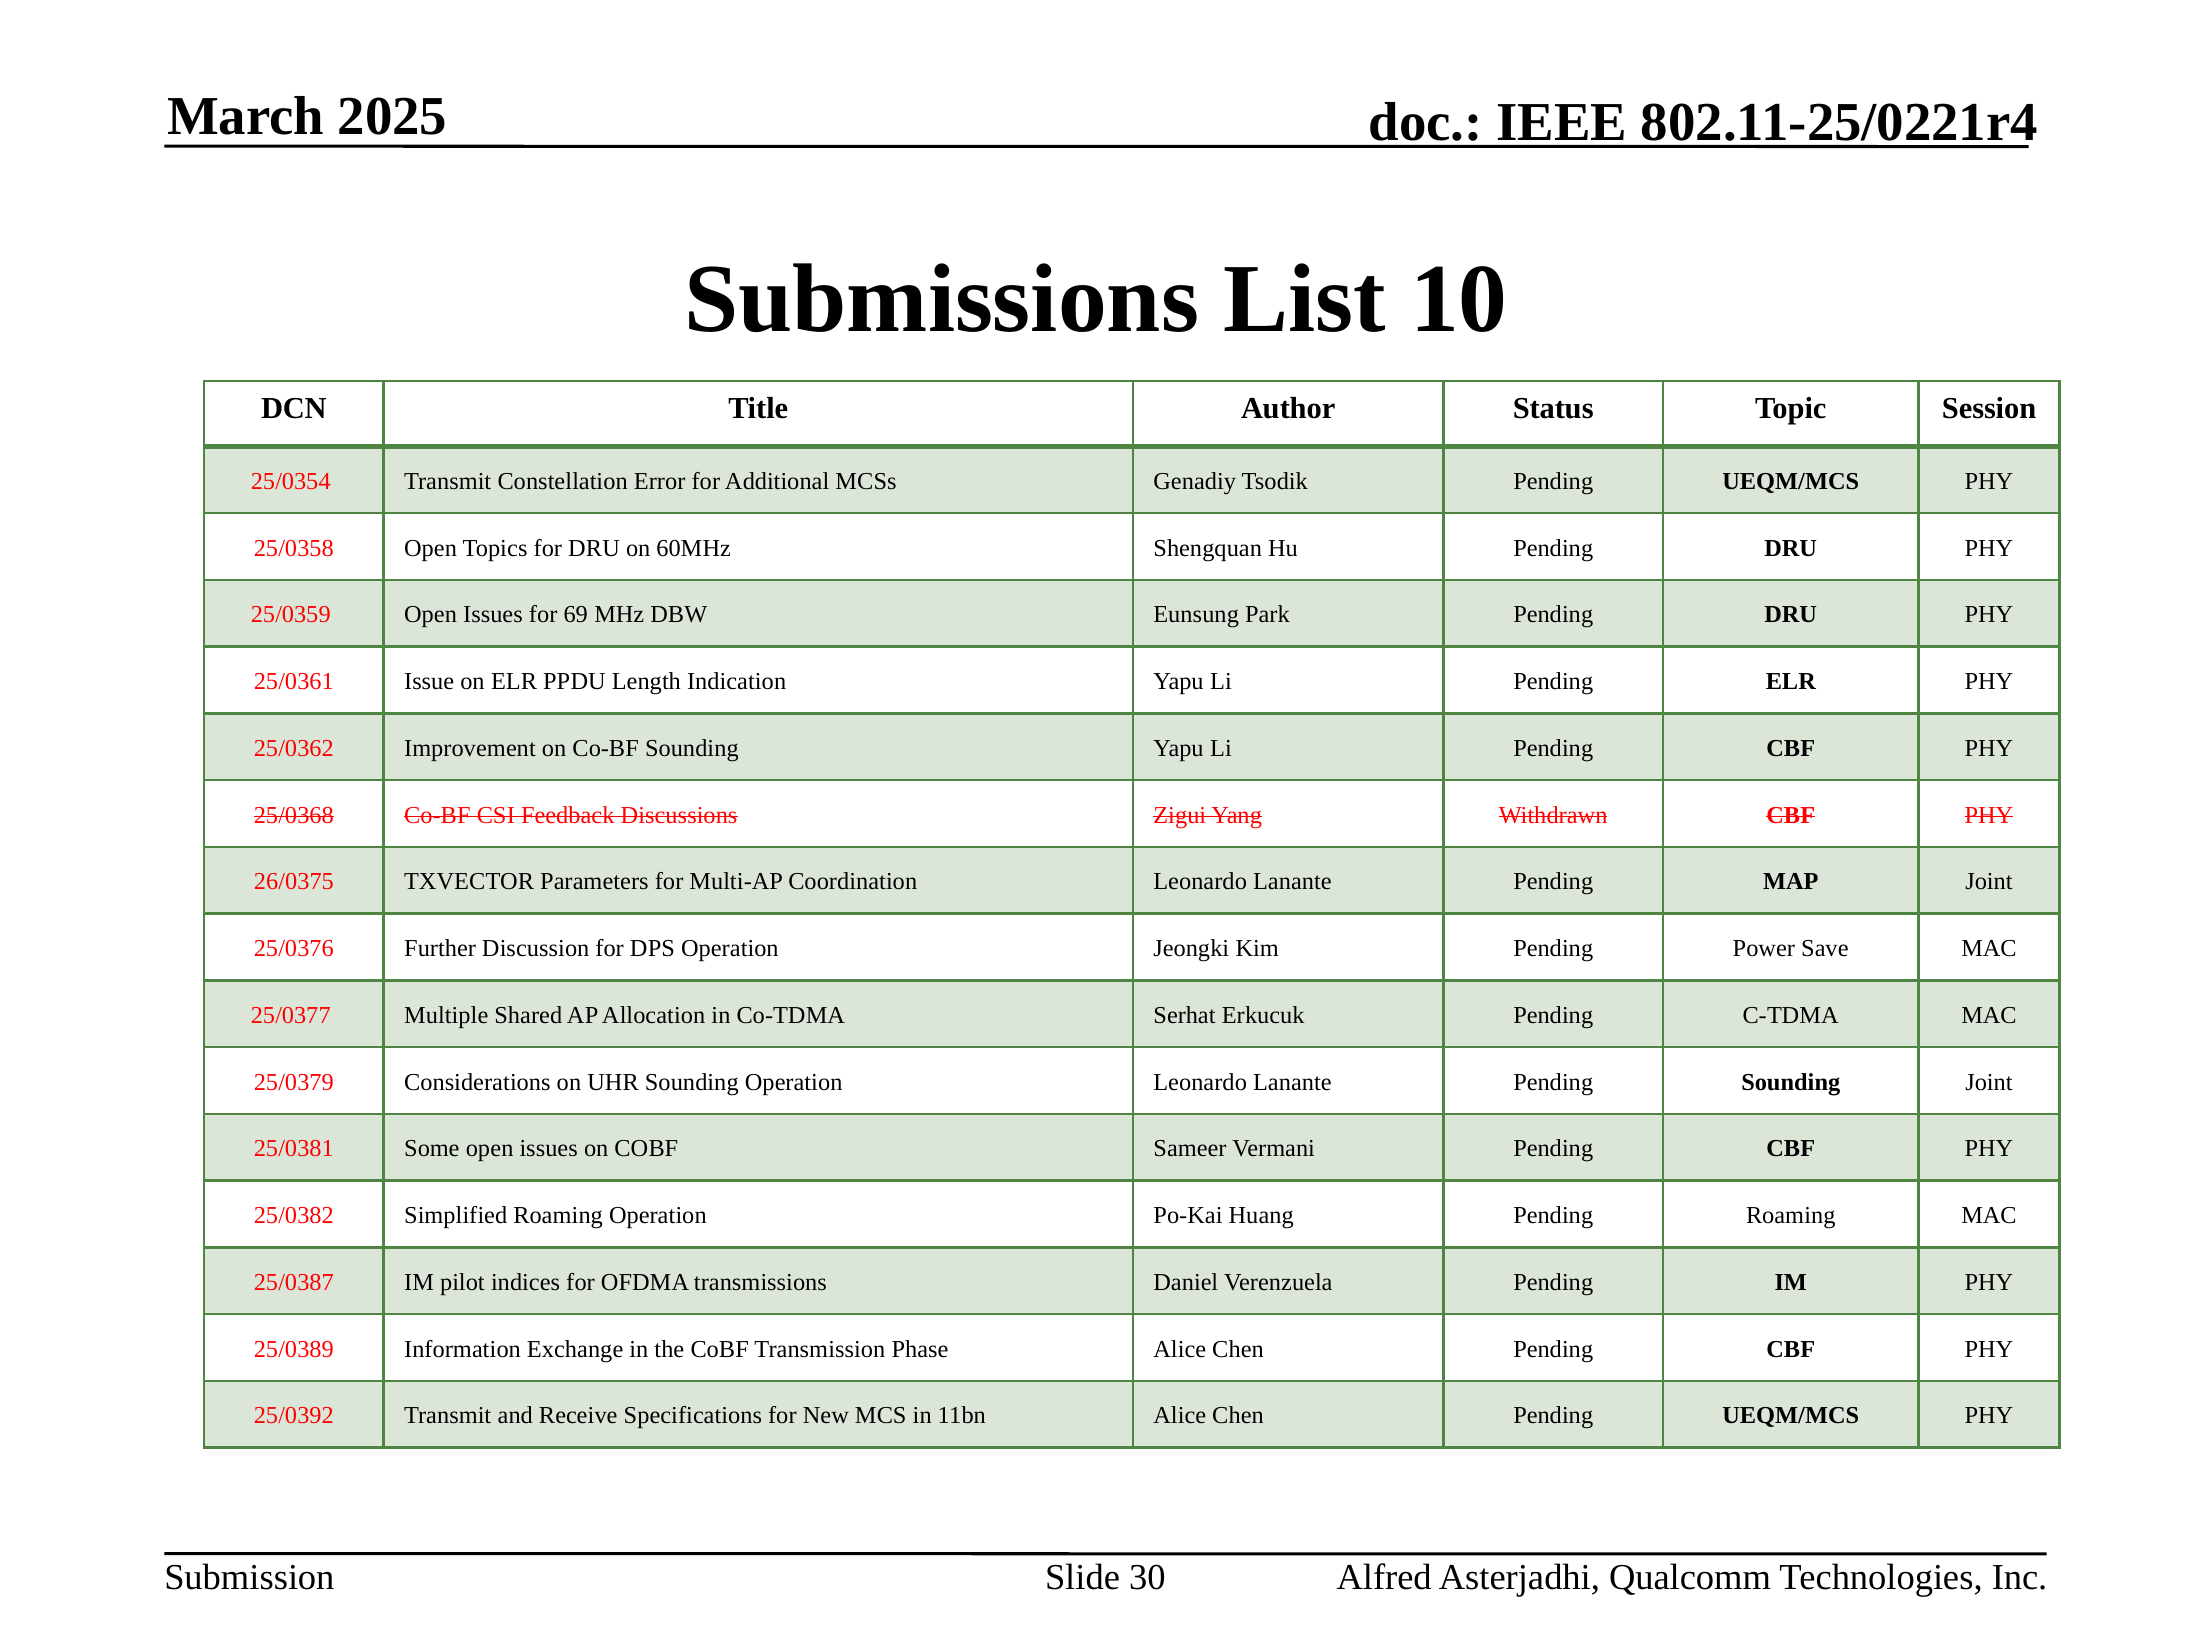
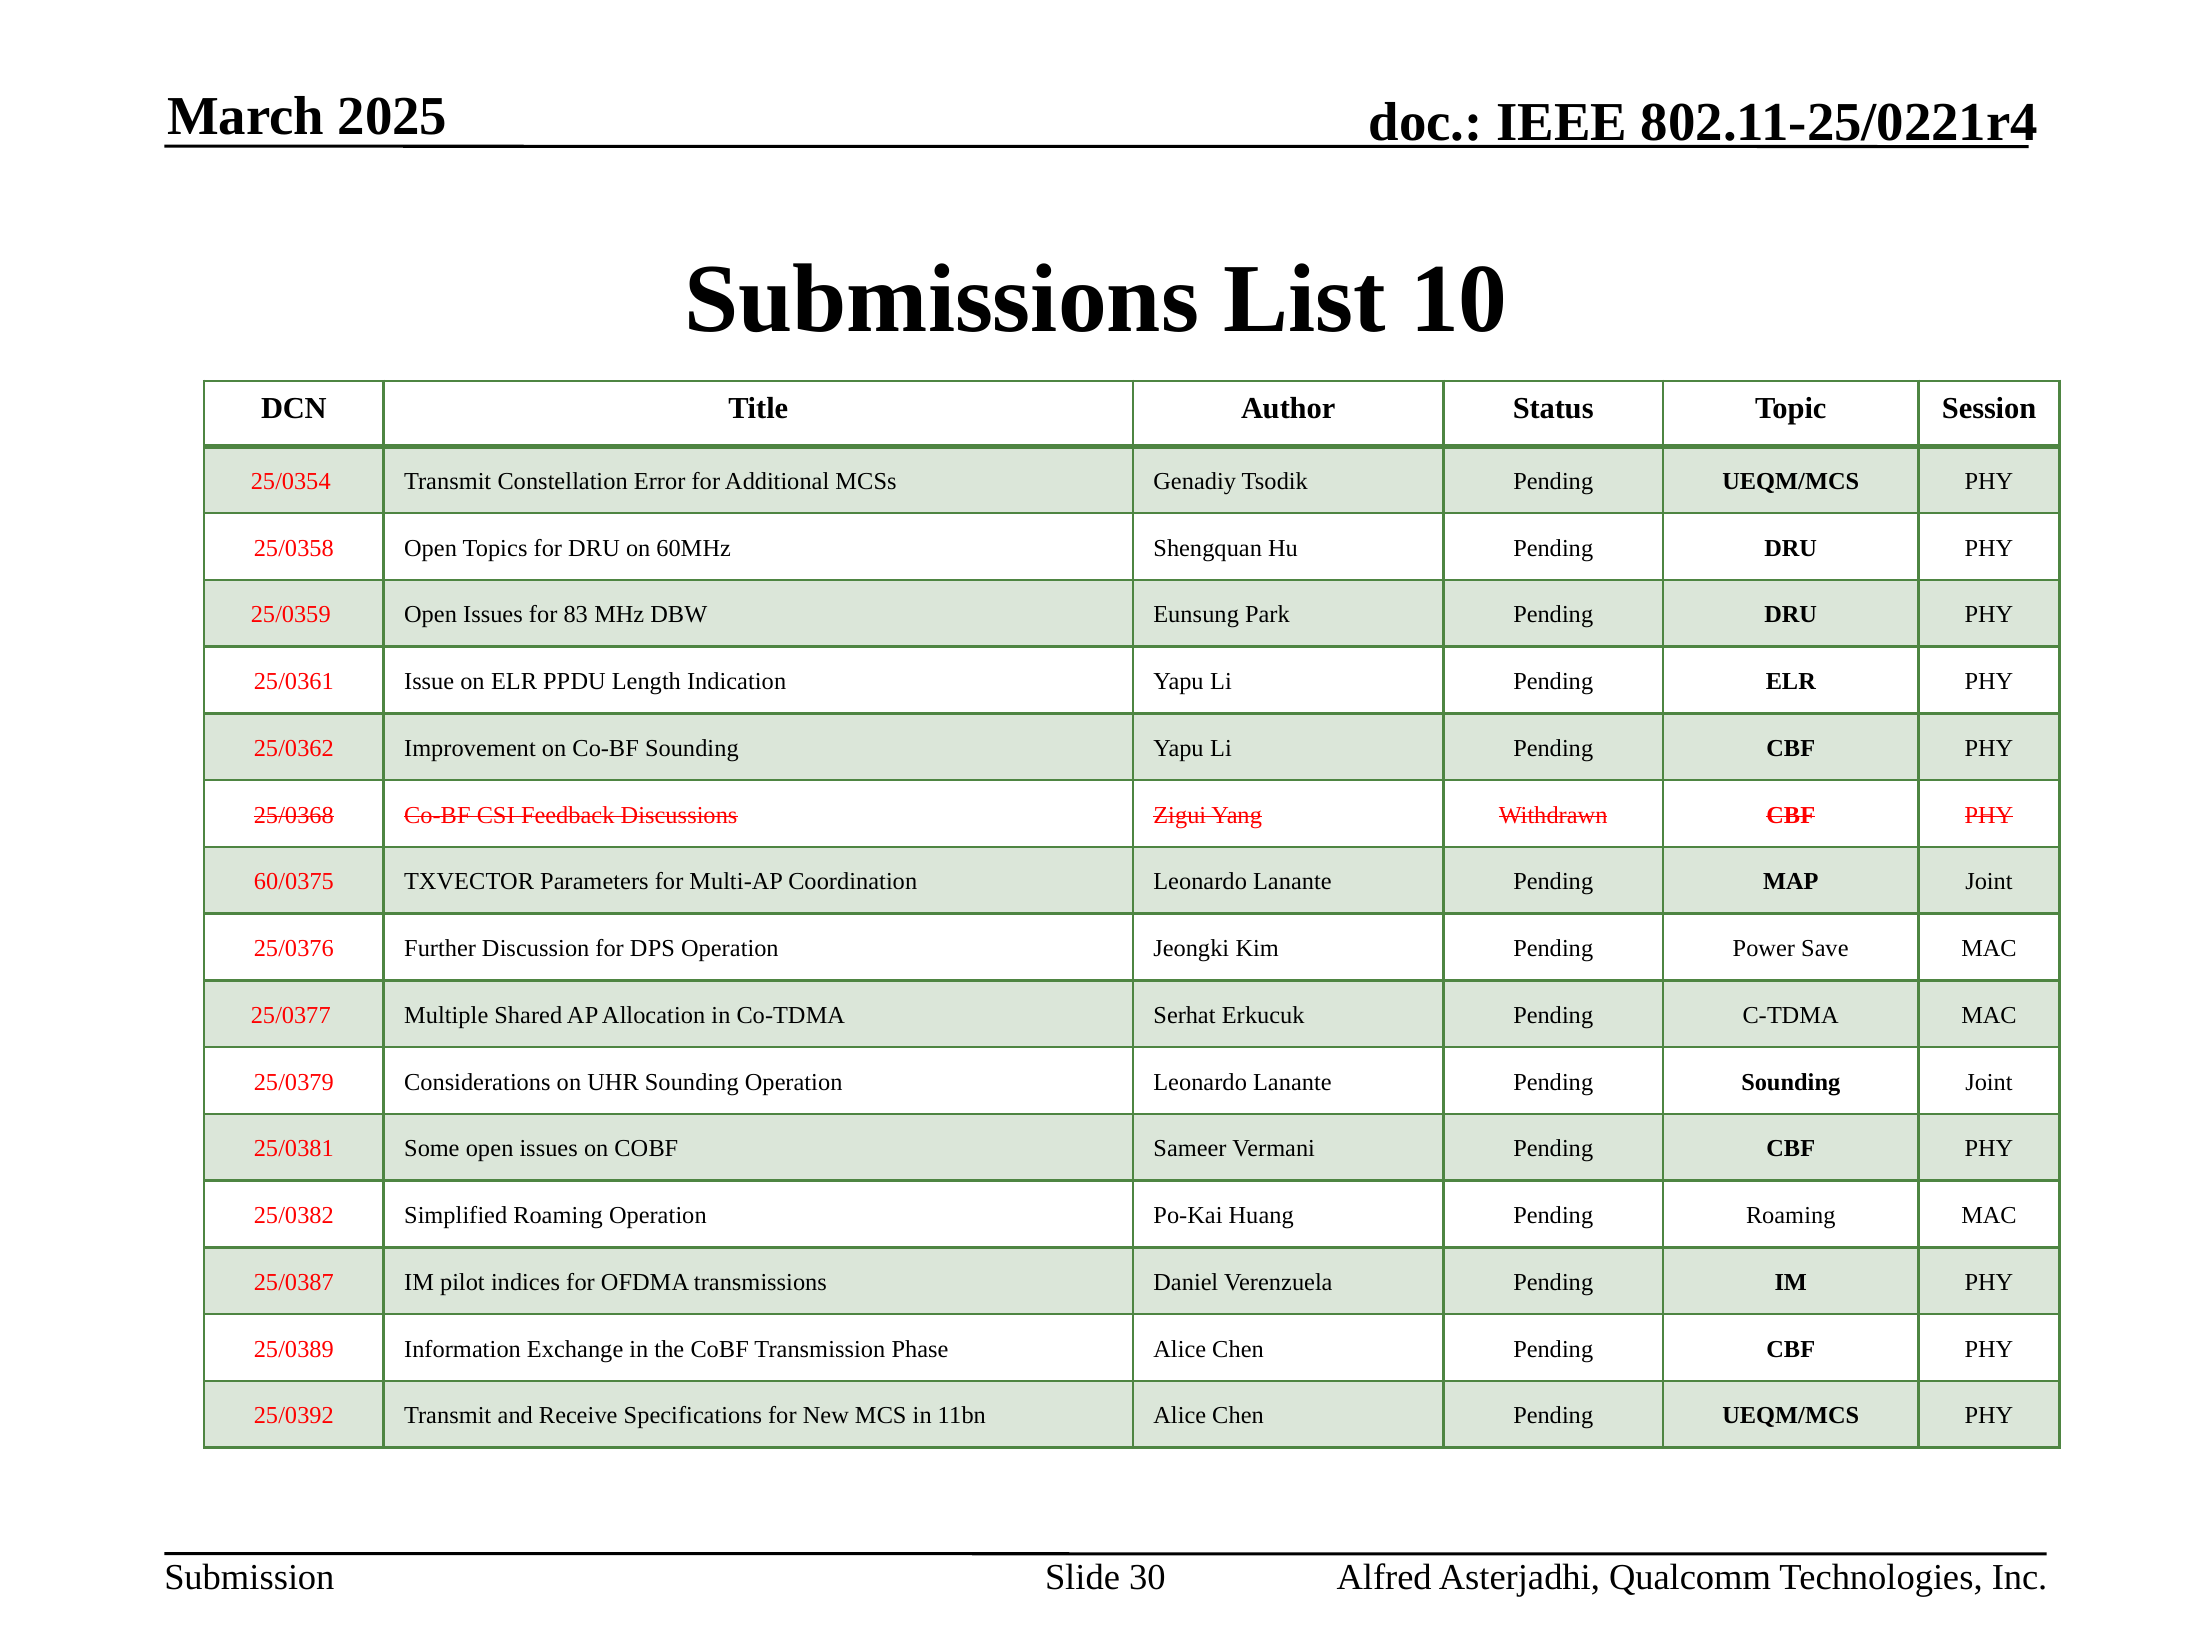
69: 69 -> 83
26/0375: 26/0375 -> 60/0375
